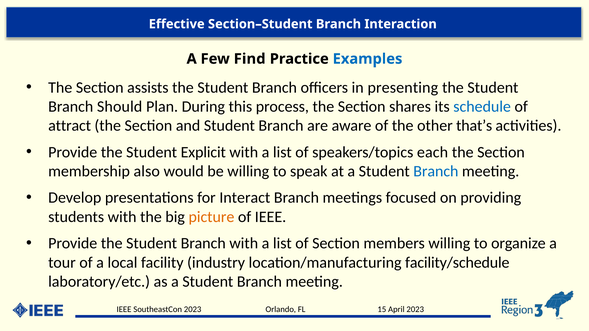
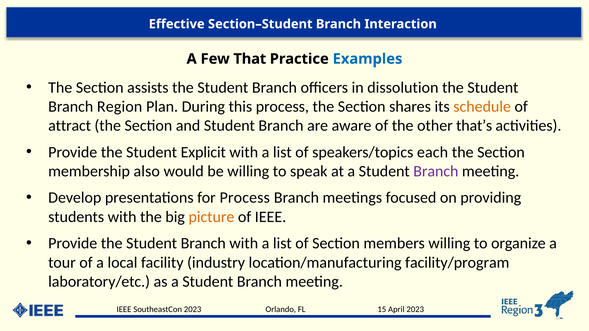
Find: Find -> That
presenting: presenting -> dissolution
Should: Should -> Region
schedule colour: blue -> orange
Branch at (436, 171) colour: blue -> purple
for Interact: Interact -> Process
facility/schedule: facility/schedule -> facility/program
